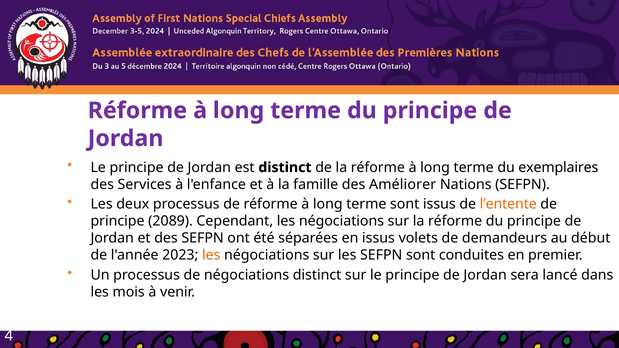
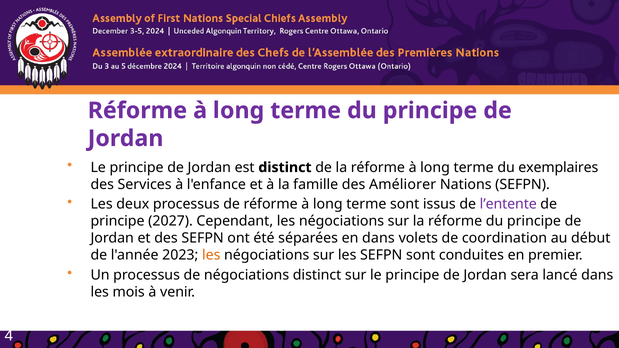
l’entente colour: orange -> purple
2089: 2089 -> 2027
en issus: issus -> dans
demandeurs: demandeurs -> coordination
